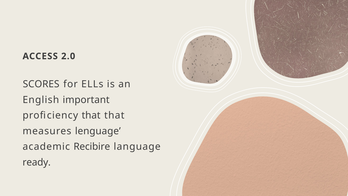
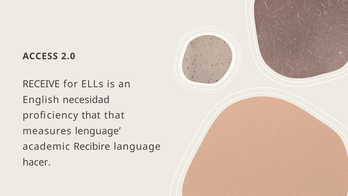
SCORES: SCORES -> RECEIVE
important: important -> necesidad
ready: ready -> hacer
